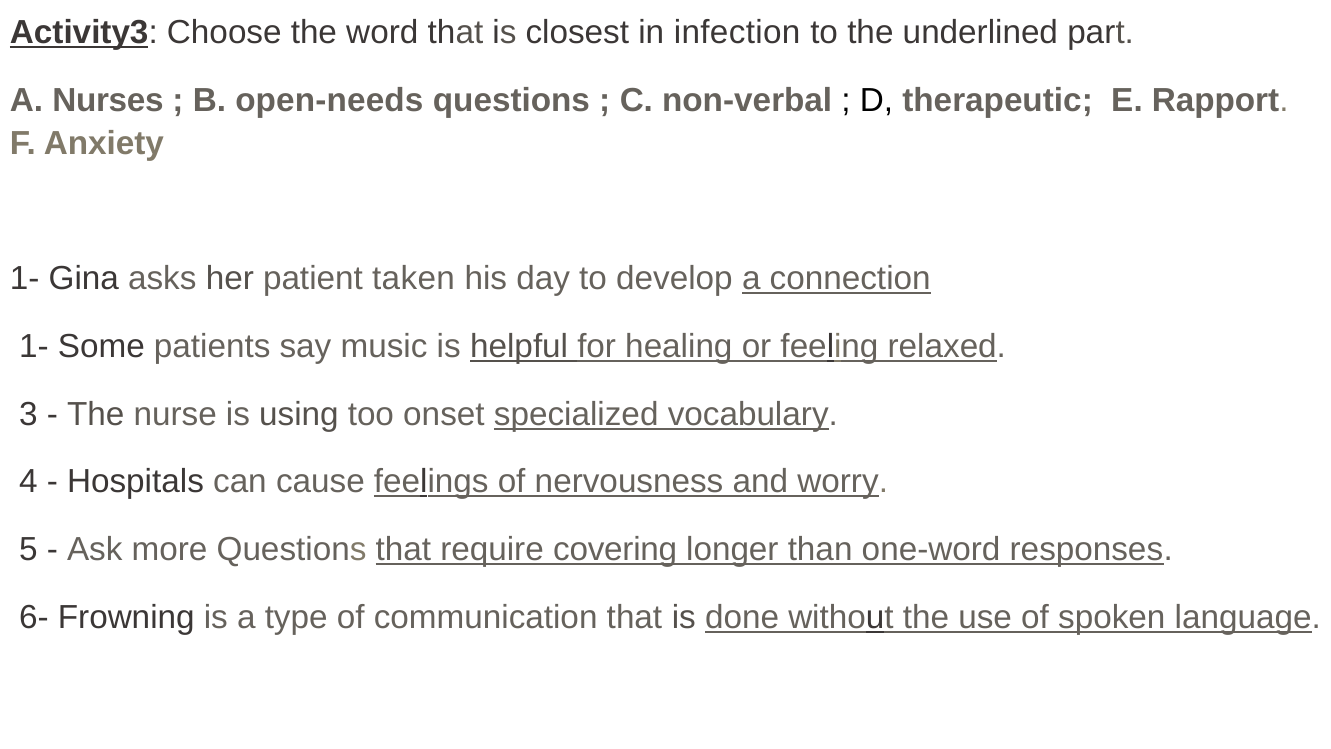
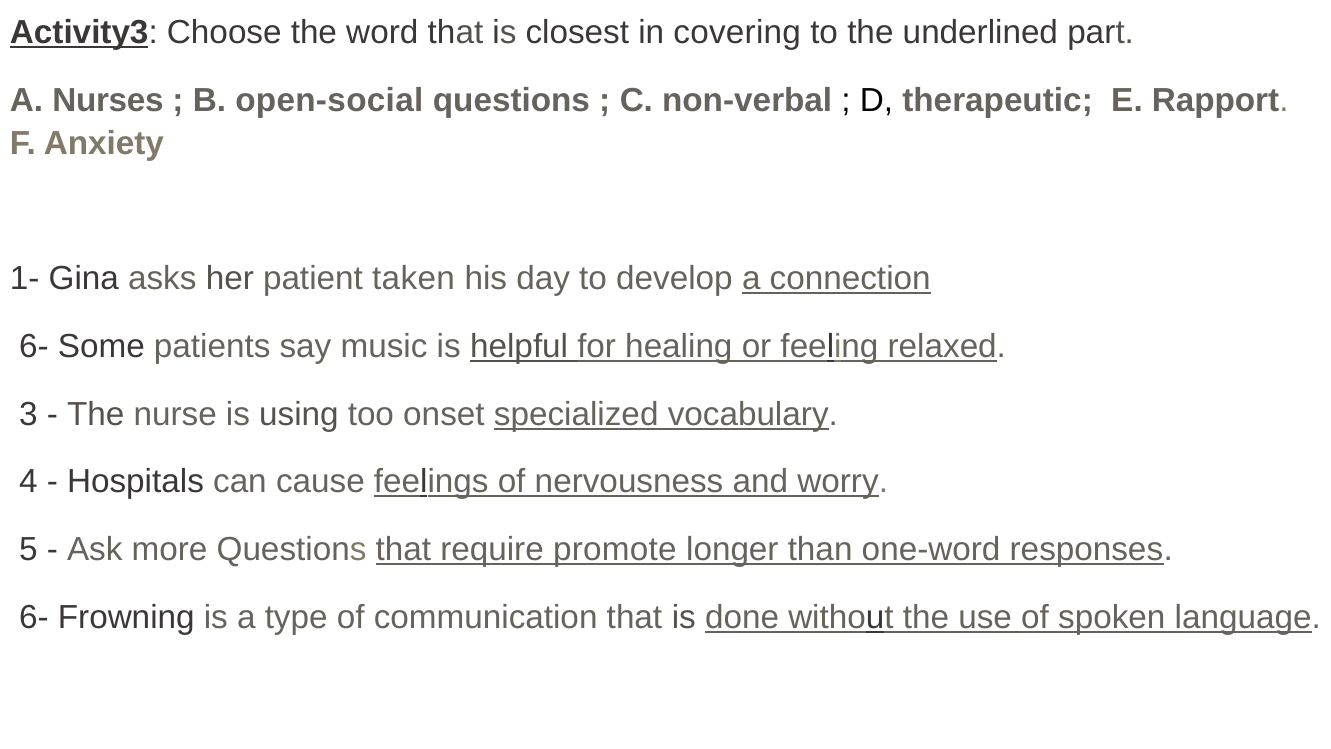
infection: infection -> covering
open-needs: open-needs -> open-social
1- at (34, 346): 1- -> 6-
covering: covering -> promote
